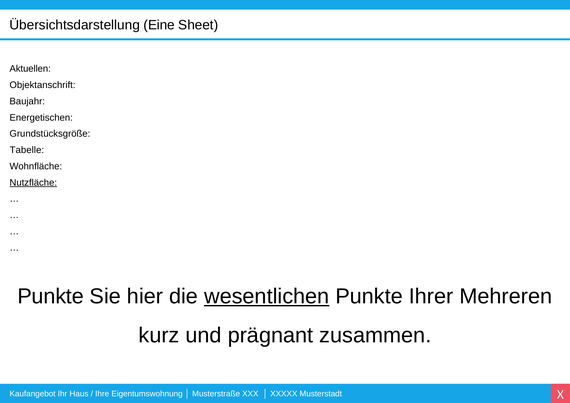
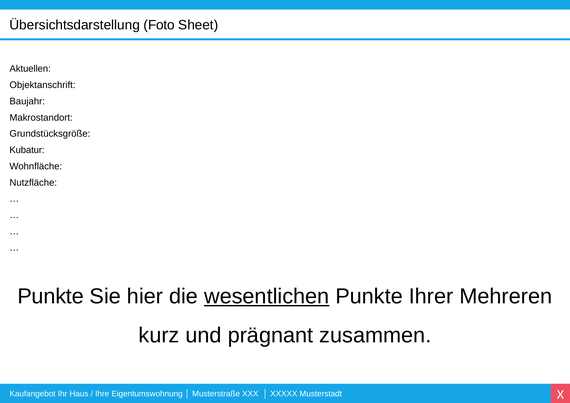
Eine: Eine -> Foto
Energetischen: Energetischen -> Makrostandort
Tabelle: Tabelle -> Kubatur
Nutzfläche underline: present -> none
